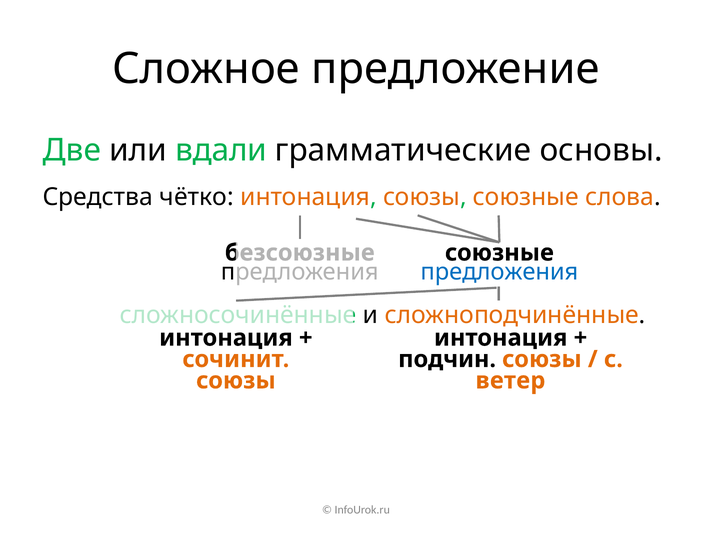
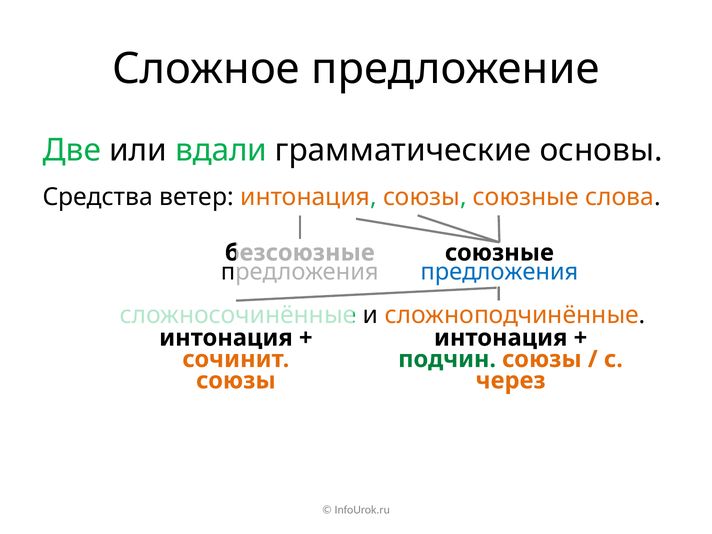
чётко: чётко -> ветер
подчин colour: black -> green
ветер: ветер -> через
